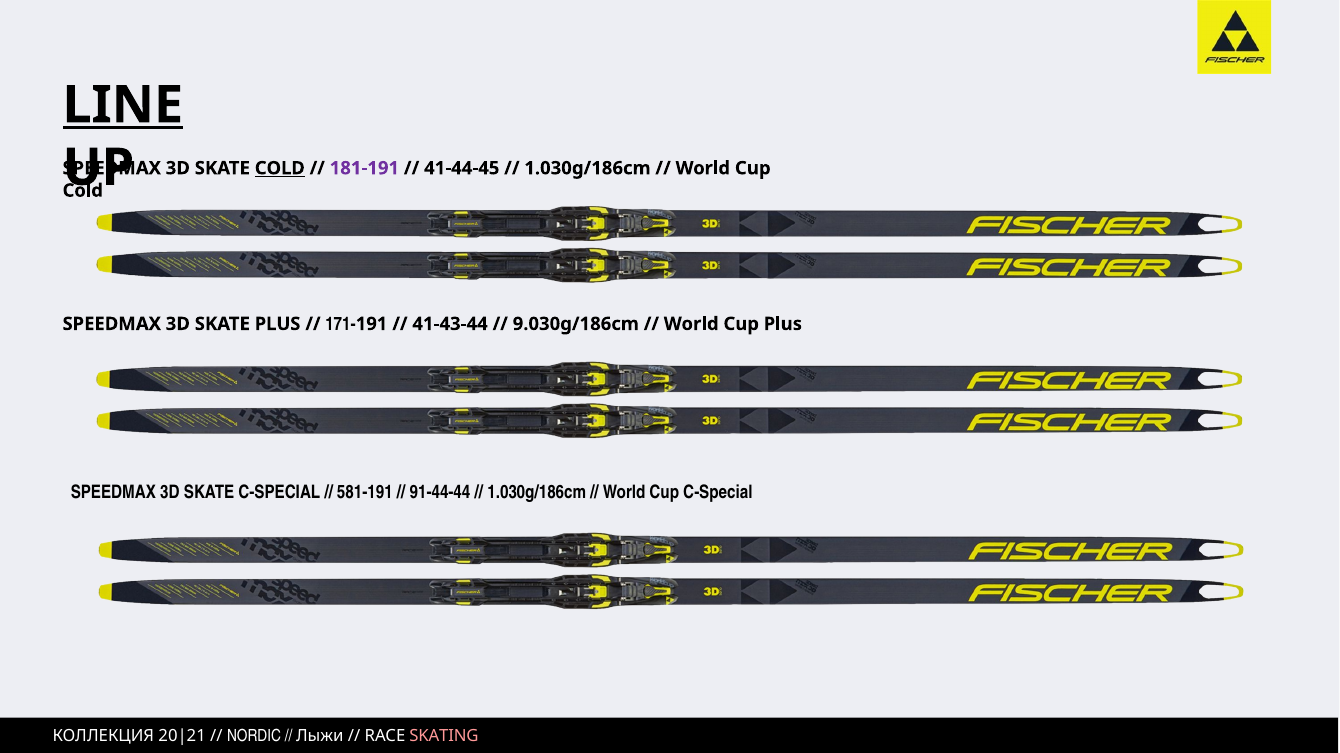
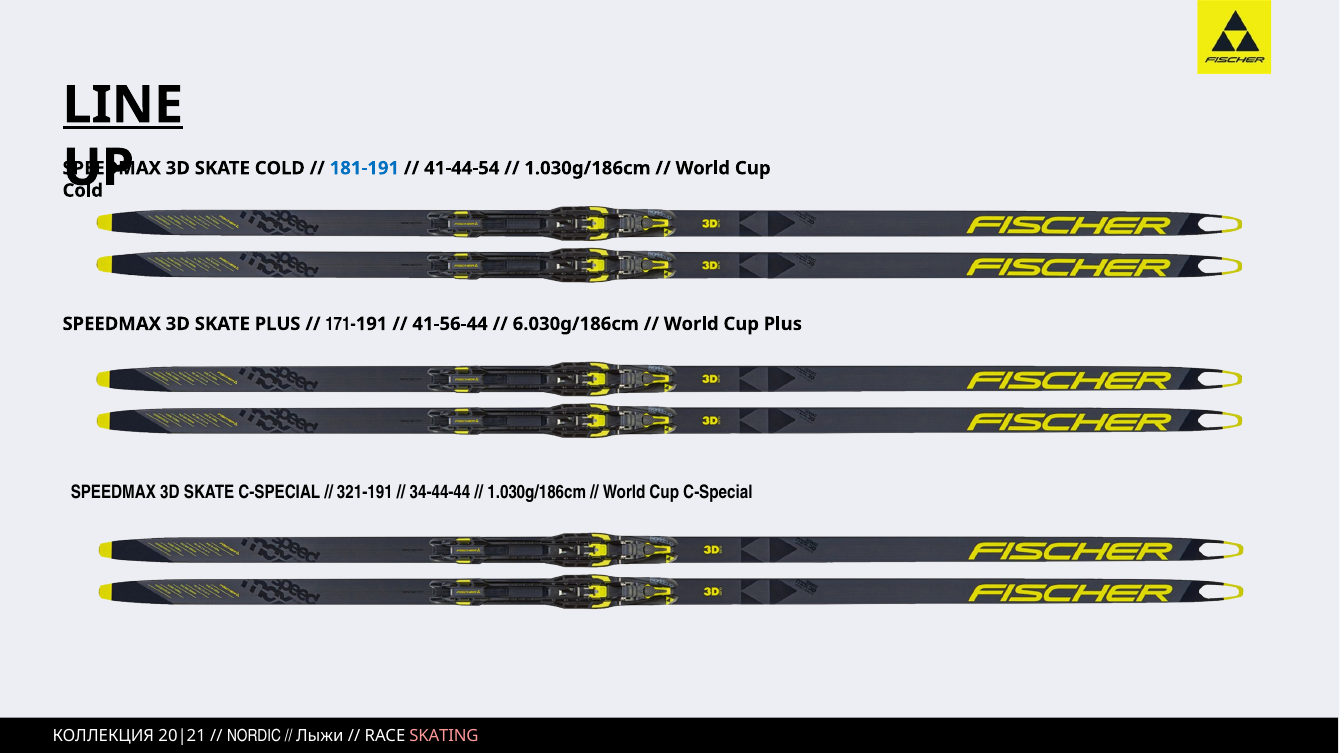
COLD at (280, 168) underline: present -> none
181-191 colour: purple -> blue
41-44-45: 41-44-45 -> 41-44-54
41-43-44: 41-43-44 -> 41-56-44
9.030g/186cm: 9.030g/186cm -> 6.030g/186cm
581-191: 581-191 -> 321-191
91-44-44: 91-44-44 -> 34-44-44
